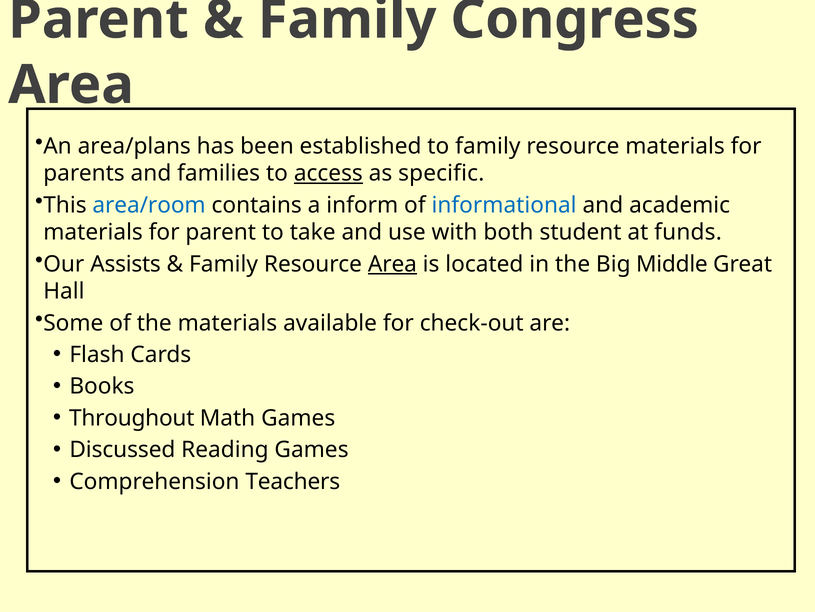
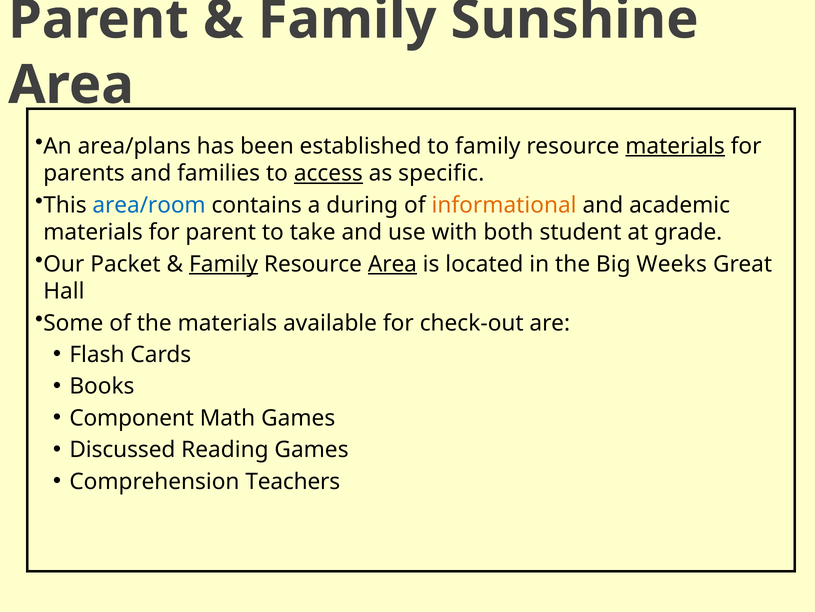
Congress: Congress -> Sunshine
materials at (675, 146) underline: none -> present
inform: inform -> during
informational colour: blue -> orange
funds: funds -> grade
Assists: Assists -> Packet
Family at (223, 264) underline: none -> present
Middle: Middle -> Weeks
Throughout: Throughout -> Component
